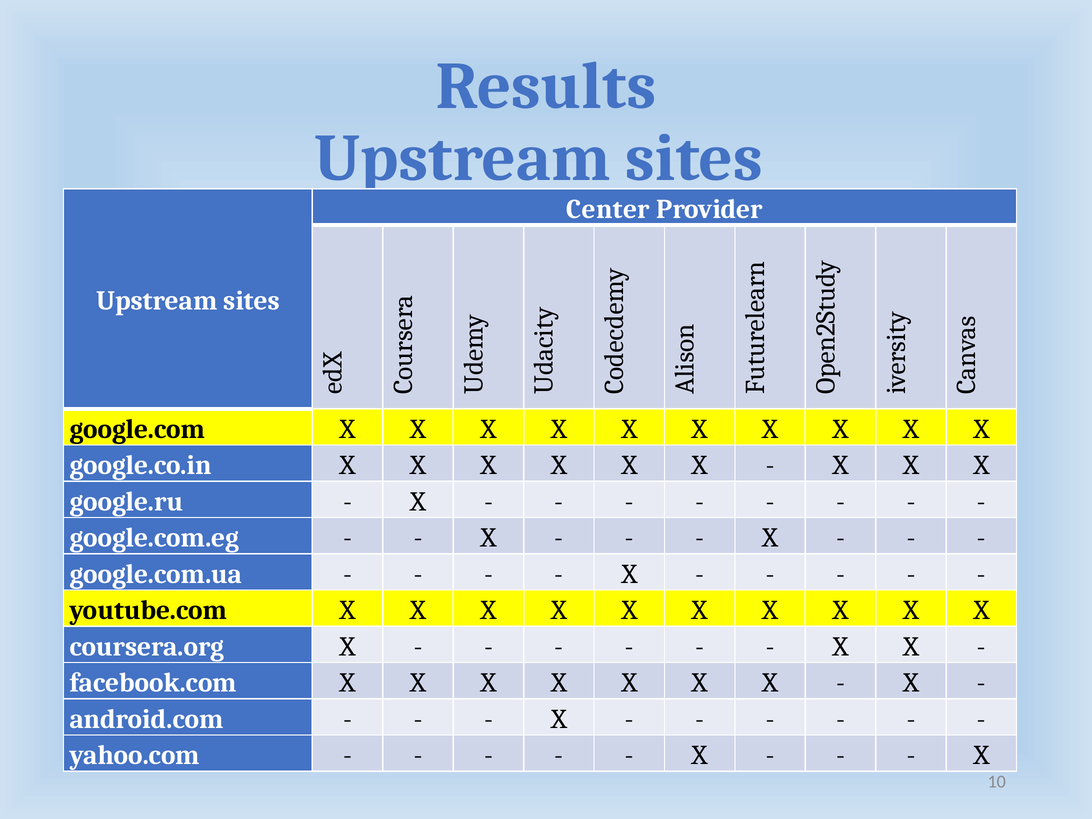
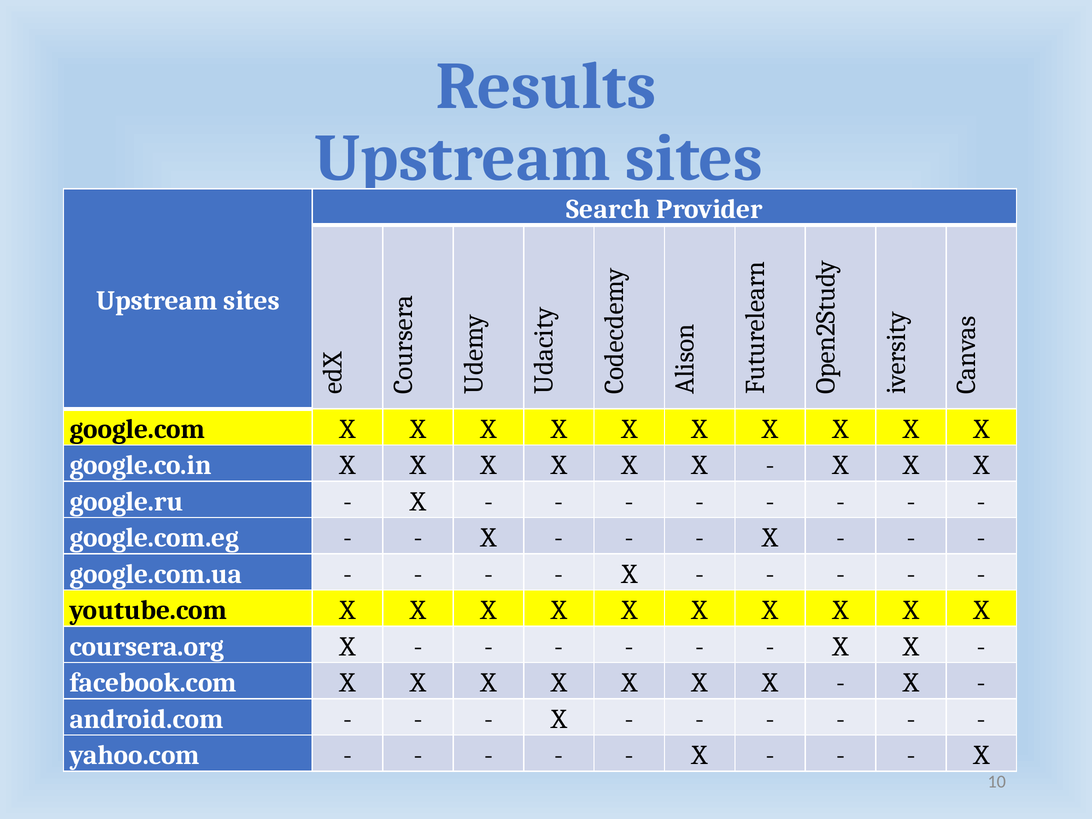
Center: Center -> Search
